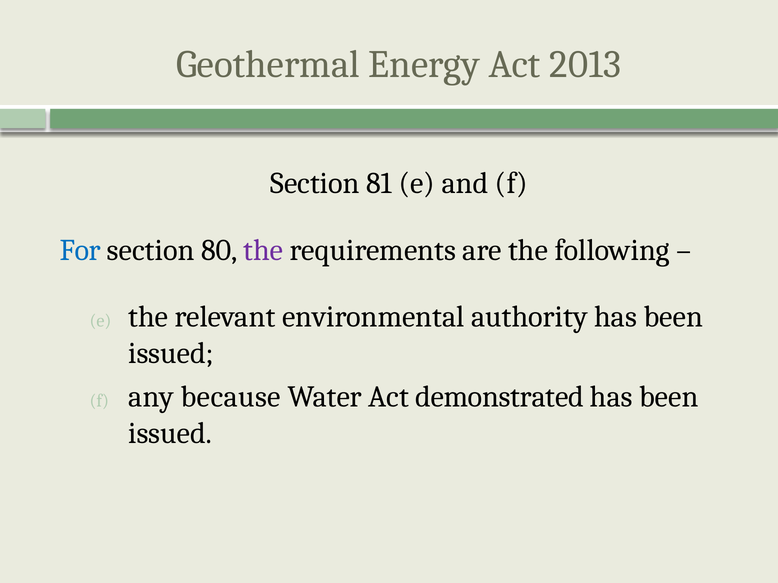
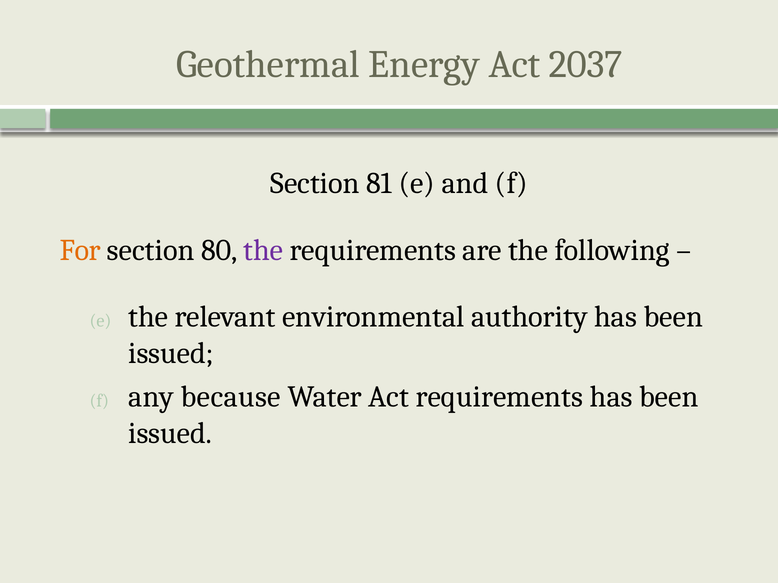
2013: 2013 -> 2037
For colour: blue -> orange
Act demonstrated: demonstrated -> requirements
